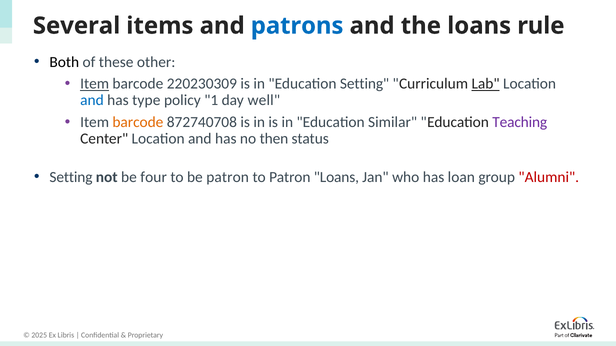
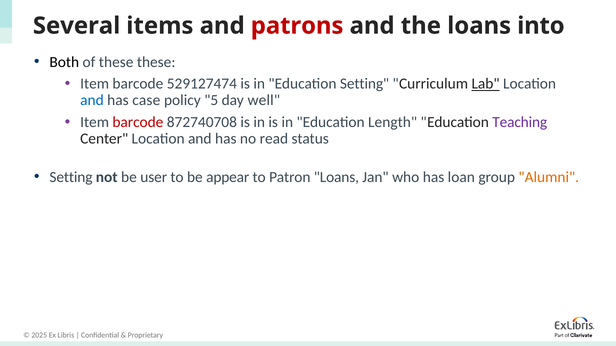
patrons colour: blue -> red
rule: rule -> into
these other: other -> these
Item at (95, 84) underline: present -> none
220230309: 220230309 -> 529127474
type: type -> case
1: 1 -> 5
barcode at (138, 122) colour: orange -> red
Similar: Similar -> Length
then: then -> read
four: four -> user
be patron: patron -> appear
Alumni colour: red -> orange
